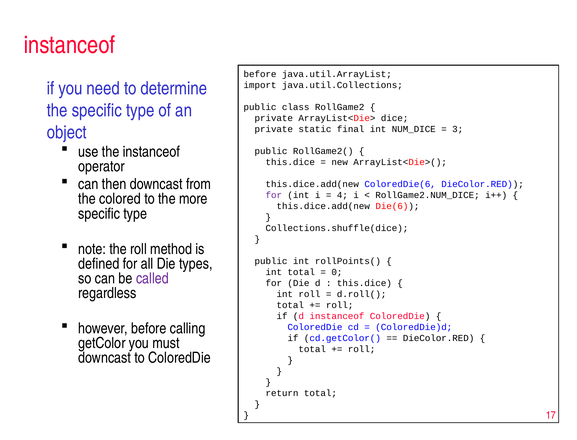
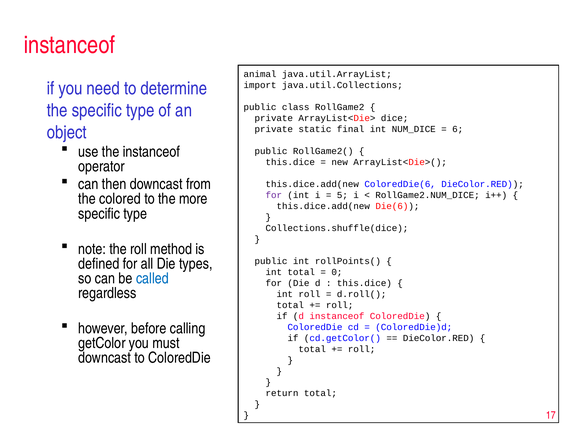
before at (260, 74): before -> animal
3: 3 -> 6
4: 4 -> 5
called colour: purple -> blue
